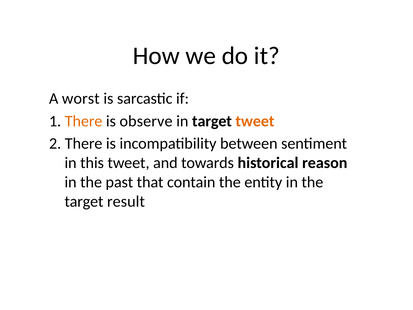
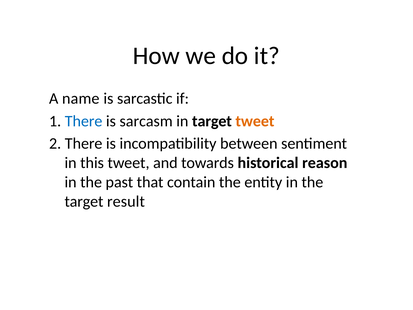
worst: worst -> name
There at (84, 121) colour: orange -> blue
observe: observe -> sarcasm
